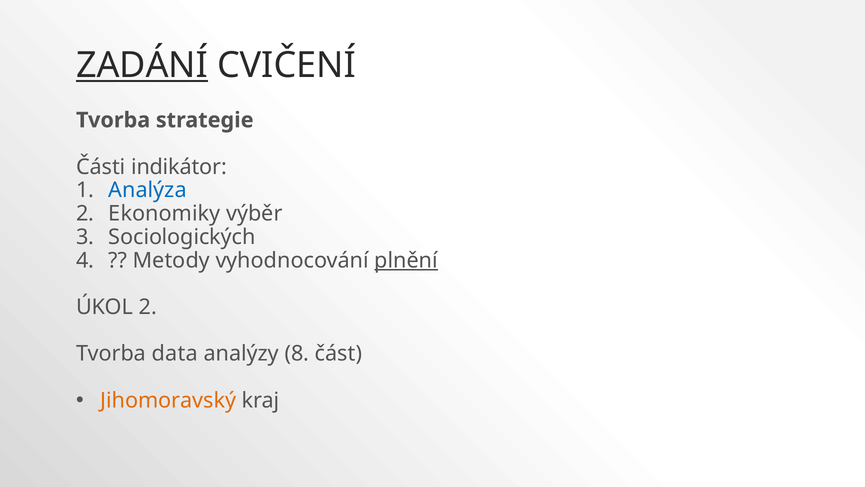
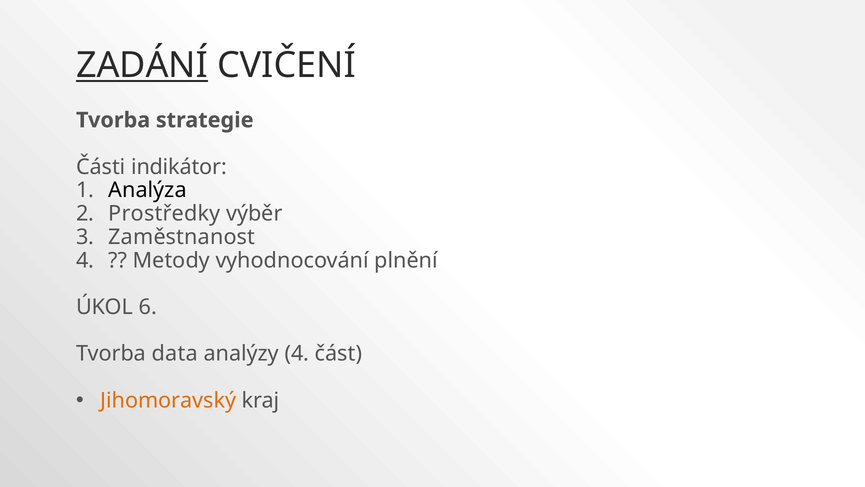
Analýza colour: blue -> black
Ekonomiky: Ekonomiky -> Prostředky
Sociologických: Sociologických -> Zaměstnanost
plnění underline: present -> none
ÚKOL 2: 2 -> 6
analýzy 8: 8 -> 4
